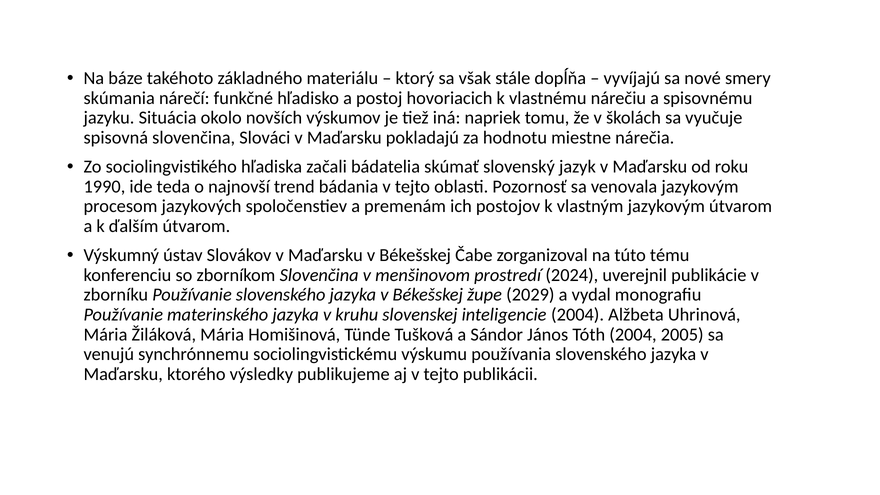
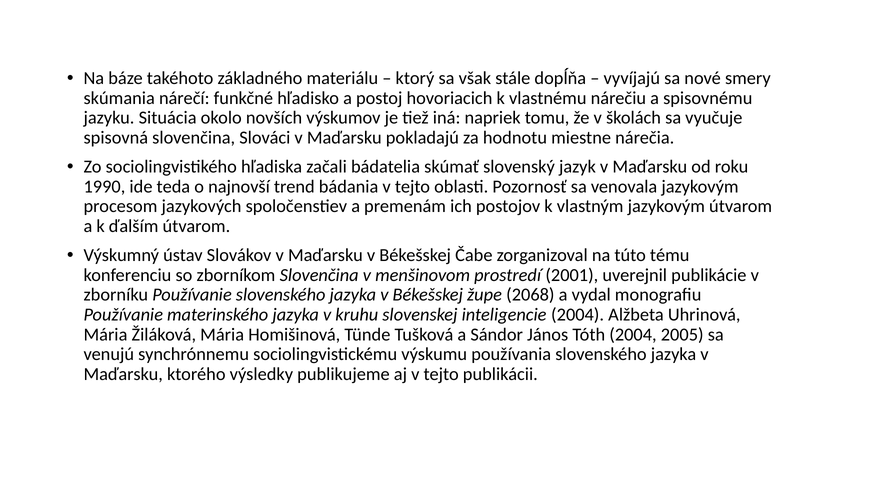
2024: 2024 -> 2001
2029: 2029 -> 2068
